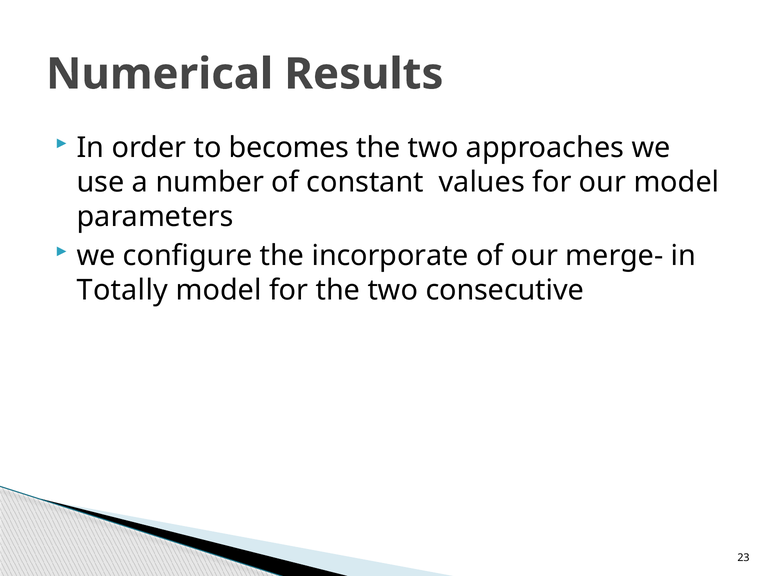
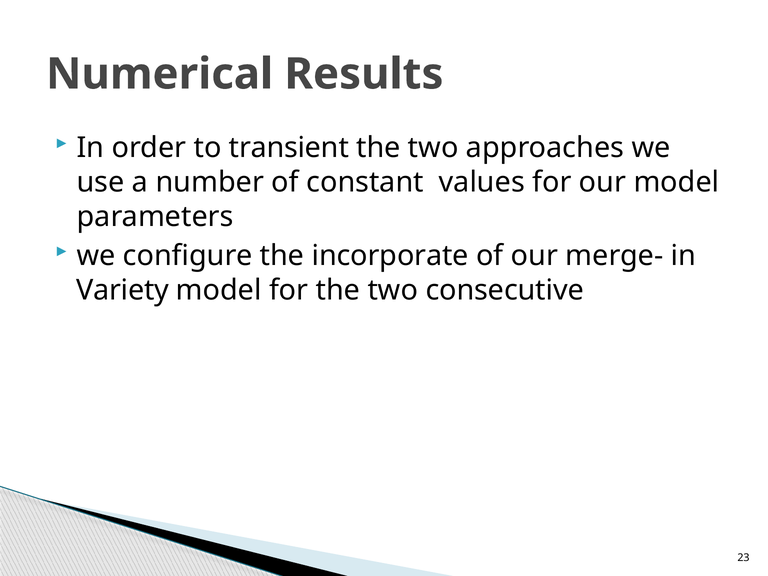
becomes: becomes -> transient
Totally: Totally -> Variety
